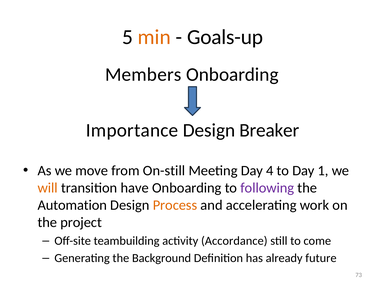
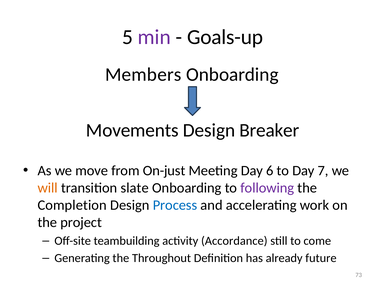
min colour: orange -> purple
Importance: Importance -> Movements
On-still: On-still -> On-just
4: 4 -> 6
1: 1 -> 7
have: have -> slate
Automation: Automation -> Completion
Process colour: orange -> blue
Background: Background -> Throughout
